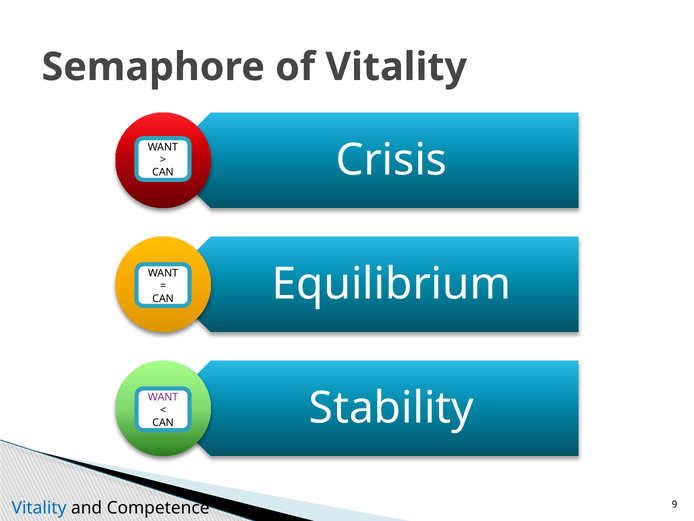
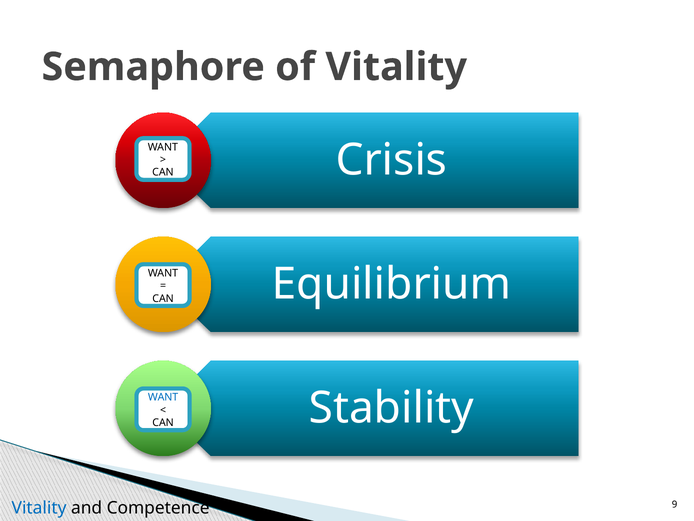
WANT at (163, 397) colour: purple -> blue
